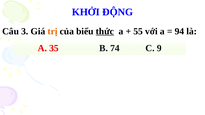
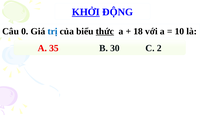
KHỞI underline: none -> present
3: 3 -> 0
trị colour: orange -> blue
55: 55 -> 18
94: 94 -> 10
74: 74 -> 30
9: 9 -> 2
